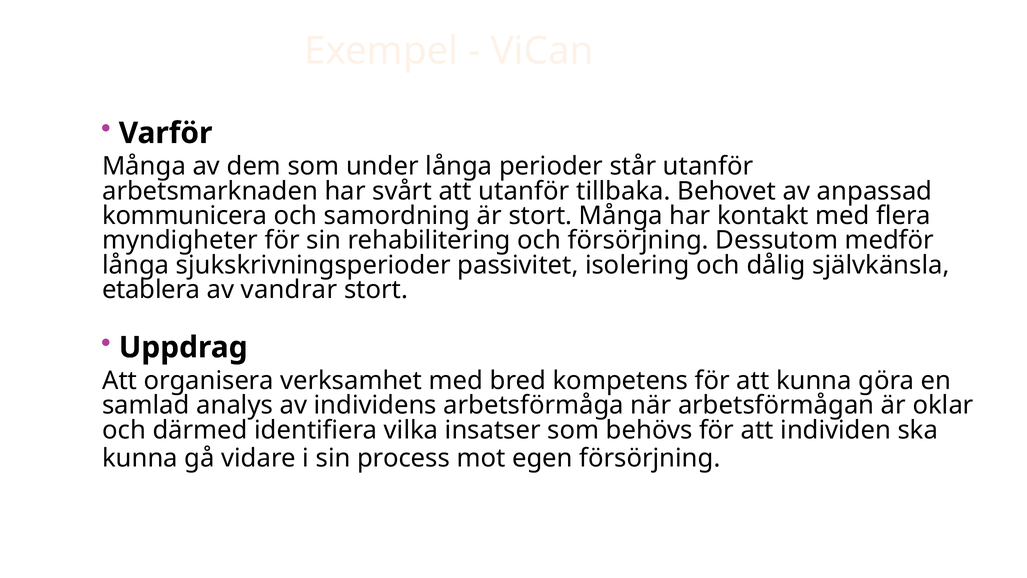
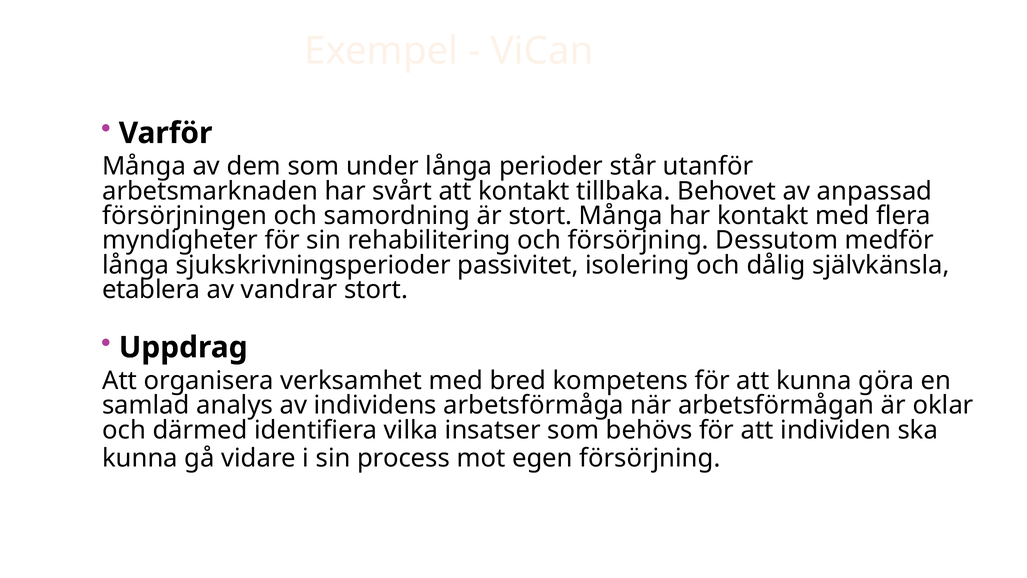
att utanför: utanför -> kontakt
kommunicera: kommunicera -> försörjningen
